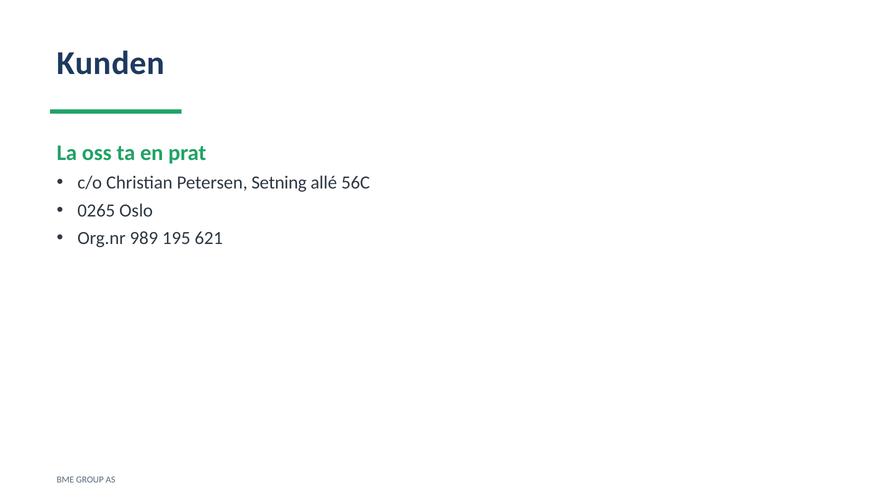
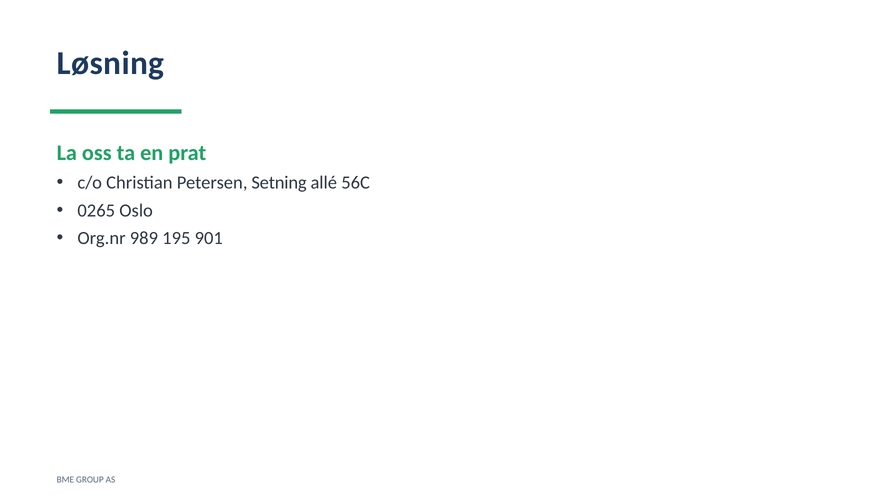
Kunden: Kunden -> Løsning
621: 621 -> 901
